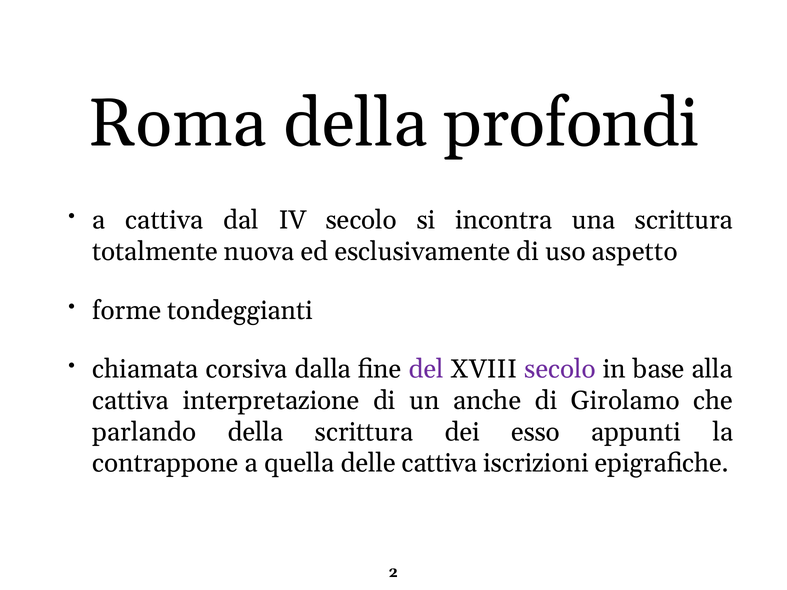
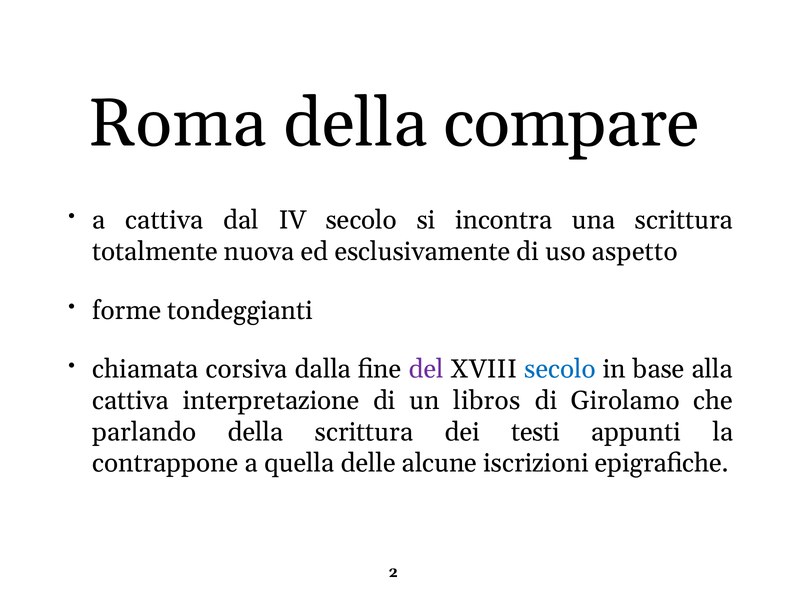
profondi: profondi -> compare
secolo at (560, 370) colour: purple -> blue
anche: anche -> libros
esso: esso -> testi
delle cattiva: cattiva -> alcune
